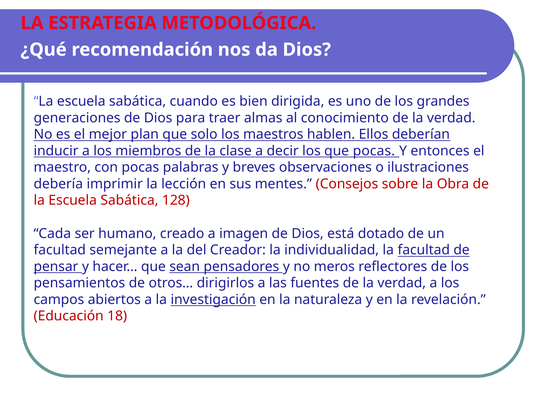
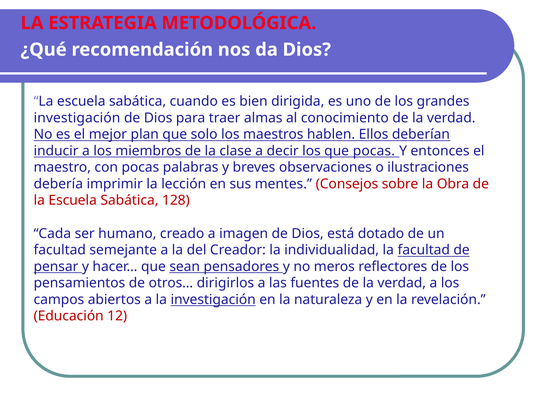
generaciones at (77, 118): generaciones -> investigación
18: 18 -> 12
